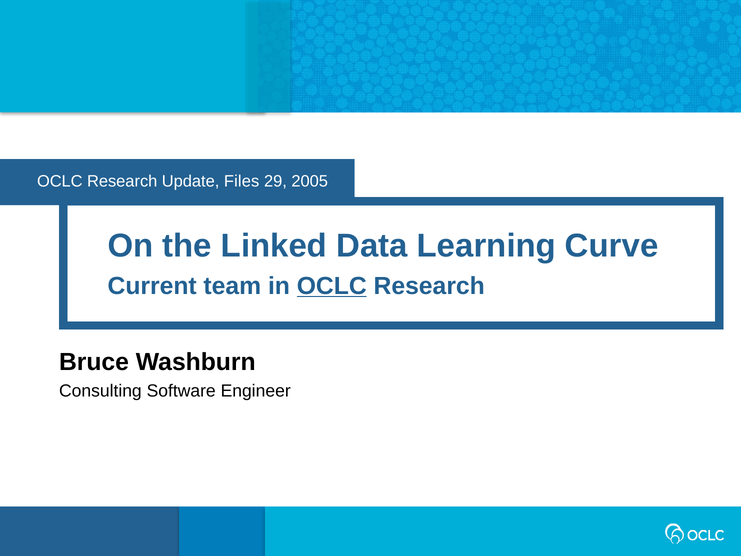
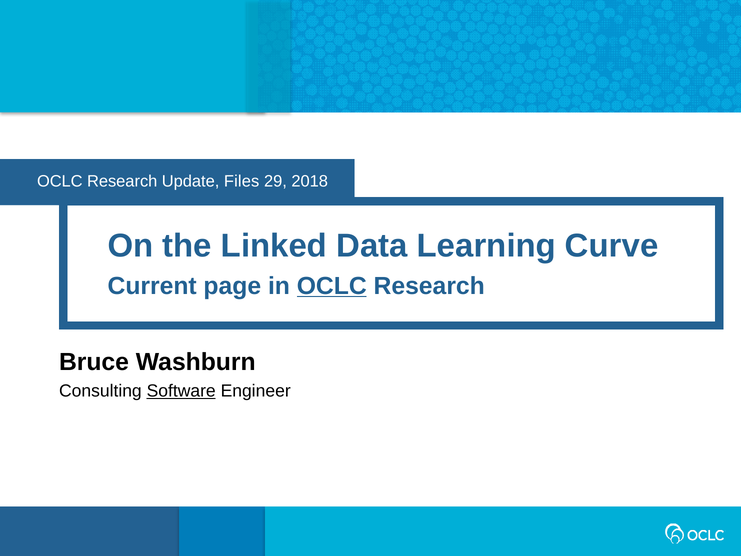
2005: 2005 -> 2018
team: team -> page
Software underline: none -> present
